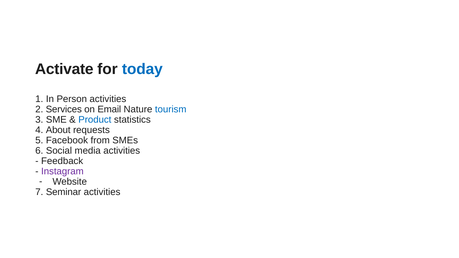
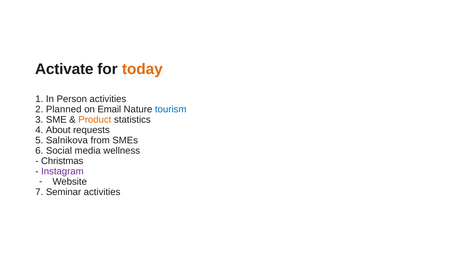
today colour: blue -> orange
Services: Services -> Planned
Product colour: blue -> orange
Facebook: Facebook -> Salnikova
media activities: activities -> wellness
Feedback: Feedback -> Christmas
